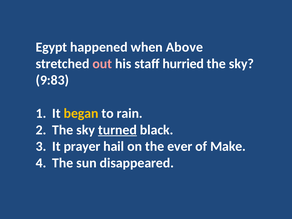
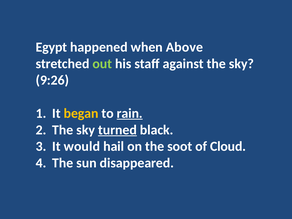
out colour: pink -> light green
hurried: hurried -> against
9:83: 9:83 -> 9:26
rain underline: none -> present
prayer: prayer -> would
ever: ever -> soot
Make: Make -> Cloud
